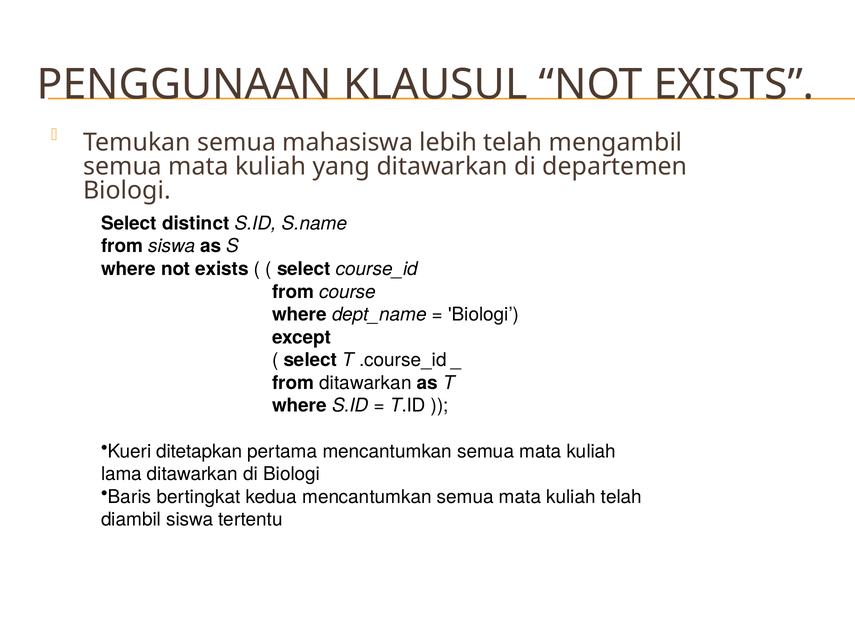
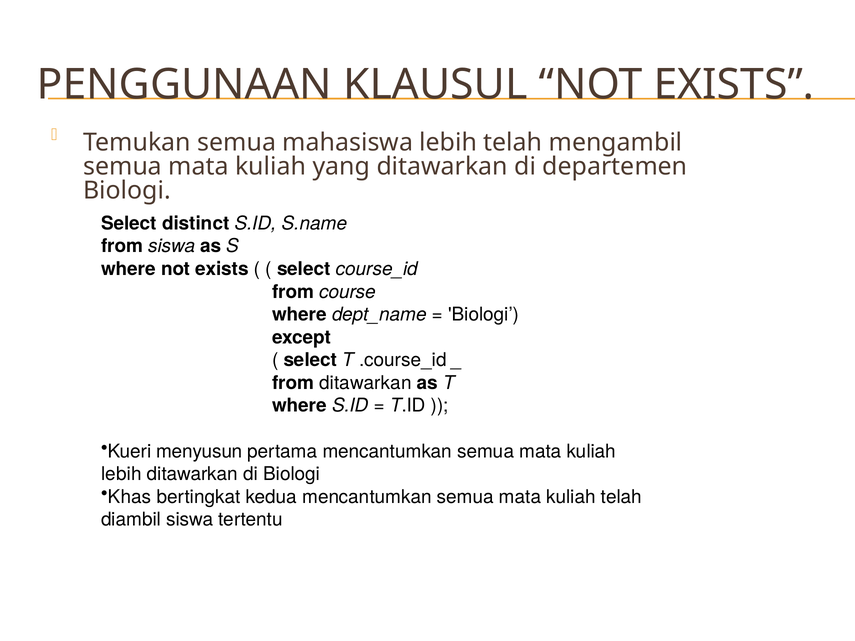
ditetapkan: ditetapkan -> menyusun
lama at (121, 474): lama -> lebih
Baris: Baris -> Khas
